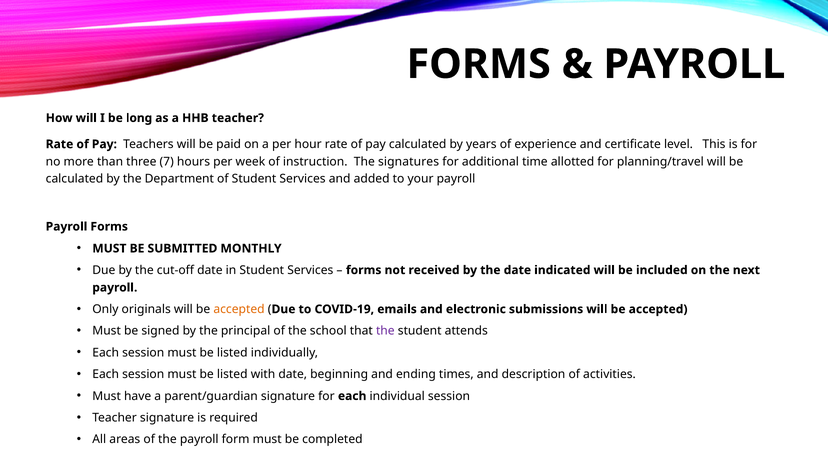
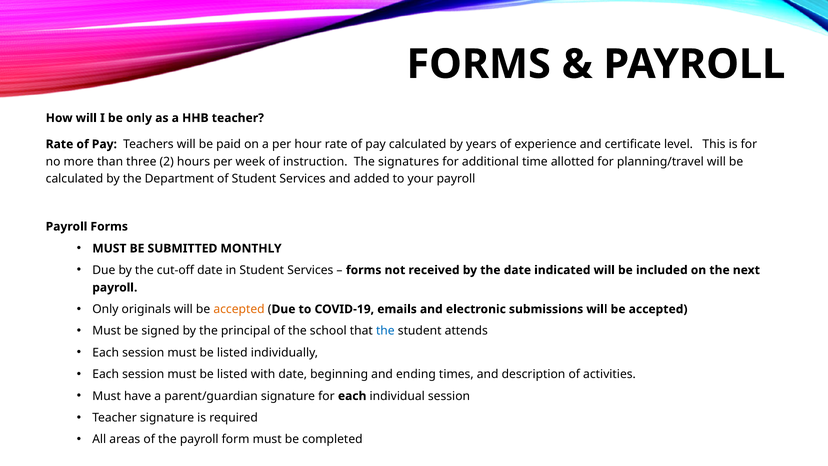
be long: long -> only
7: 7 -> 2
the at (385, 331) colour: purple -> blue
